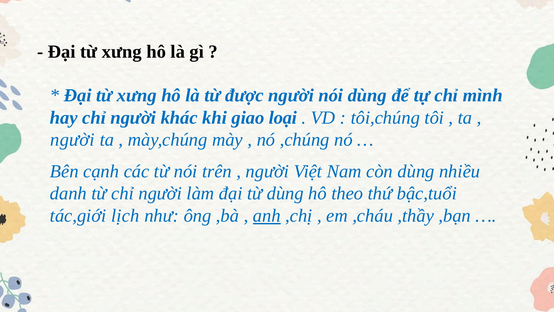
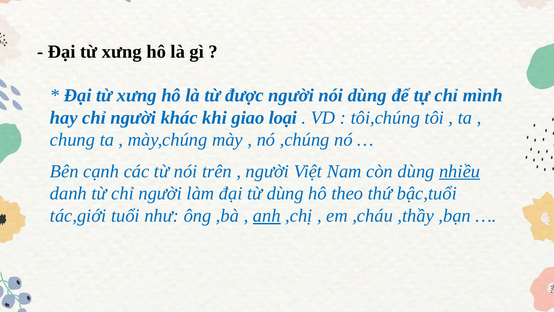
người at (72, 140): người -> chung
nhiều underline: none -> present
lịch: lịch -> tuổi
